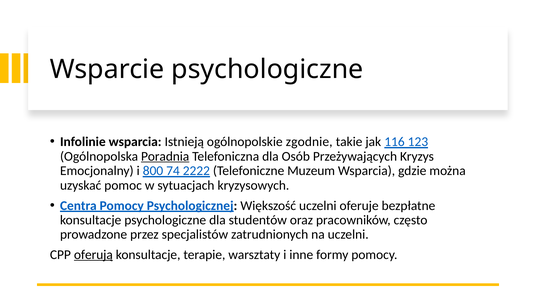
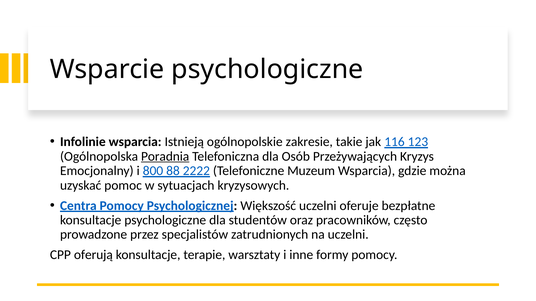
zgodnie: zgodnie -> zakresie
74: 74 -> 88
oferują underline: present -> none
